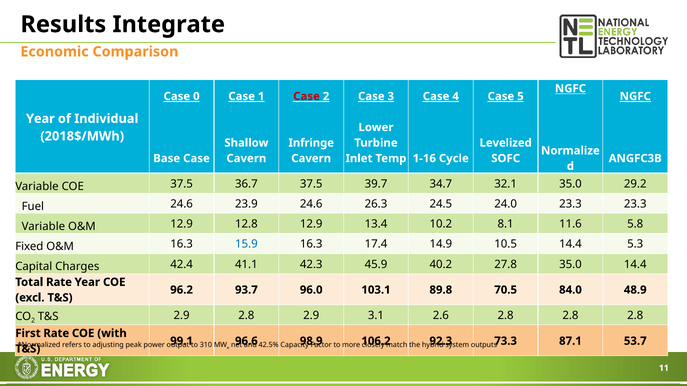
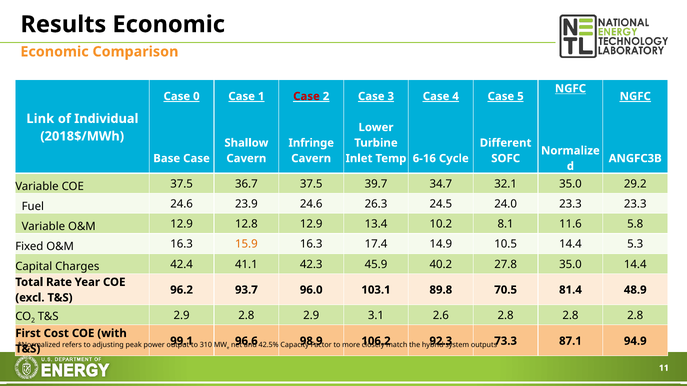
Results Integrate: Integrate -> Economic
Year at (40, 119): Year -> Link
Levelized: Levelized -> Different
1-16: 1-16 -> 6-16
15.9 colour: blue -> orange
84.0: 84.0 -> 81.4
First Rate: Rate -> Cost
53.7: 53.7 -> 94.9
